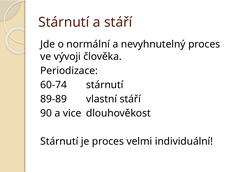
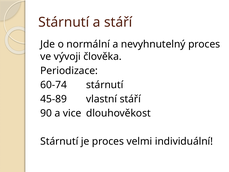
89-89: 89-89 -> 45-89
